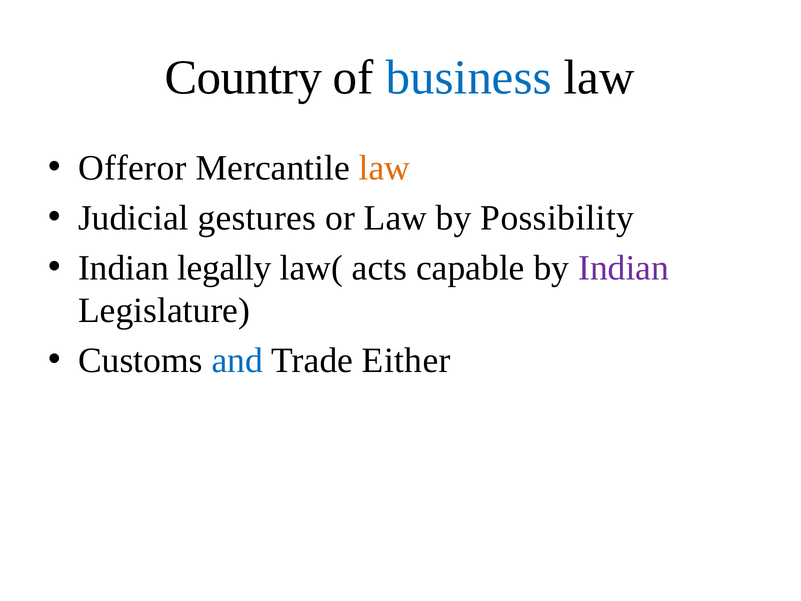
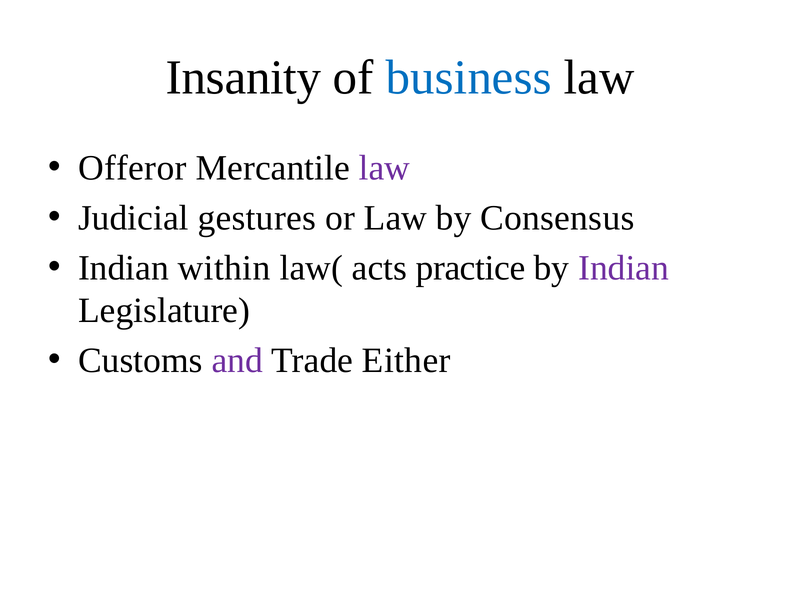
Country: Country -> Insanity
law at (384, 168) colour: orange -> purple
Possibility: Possibility -> Consensus
legally: legally -> within
capable: capable -> practice
and colour: blue -> purple
